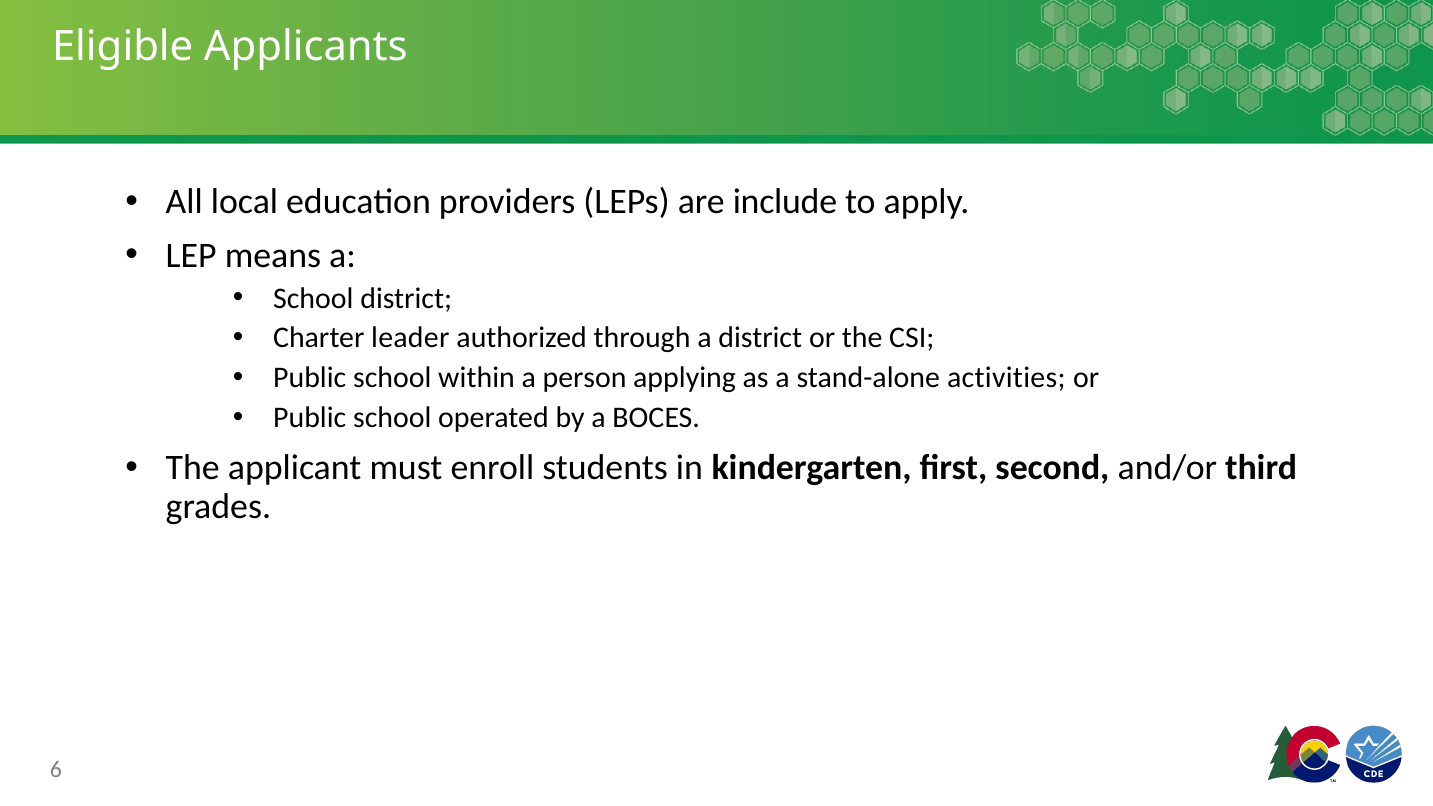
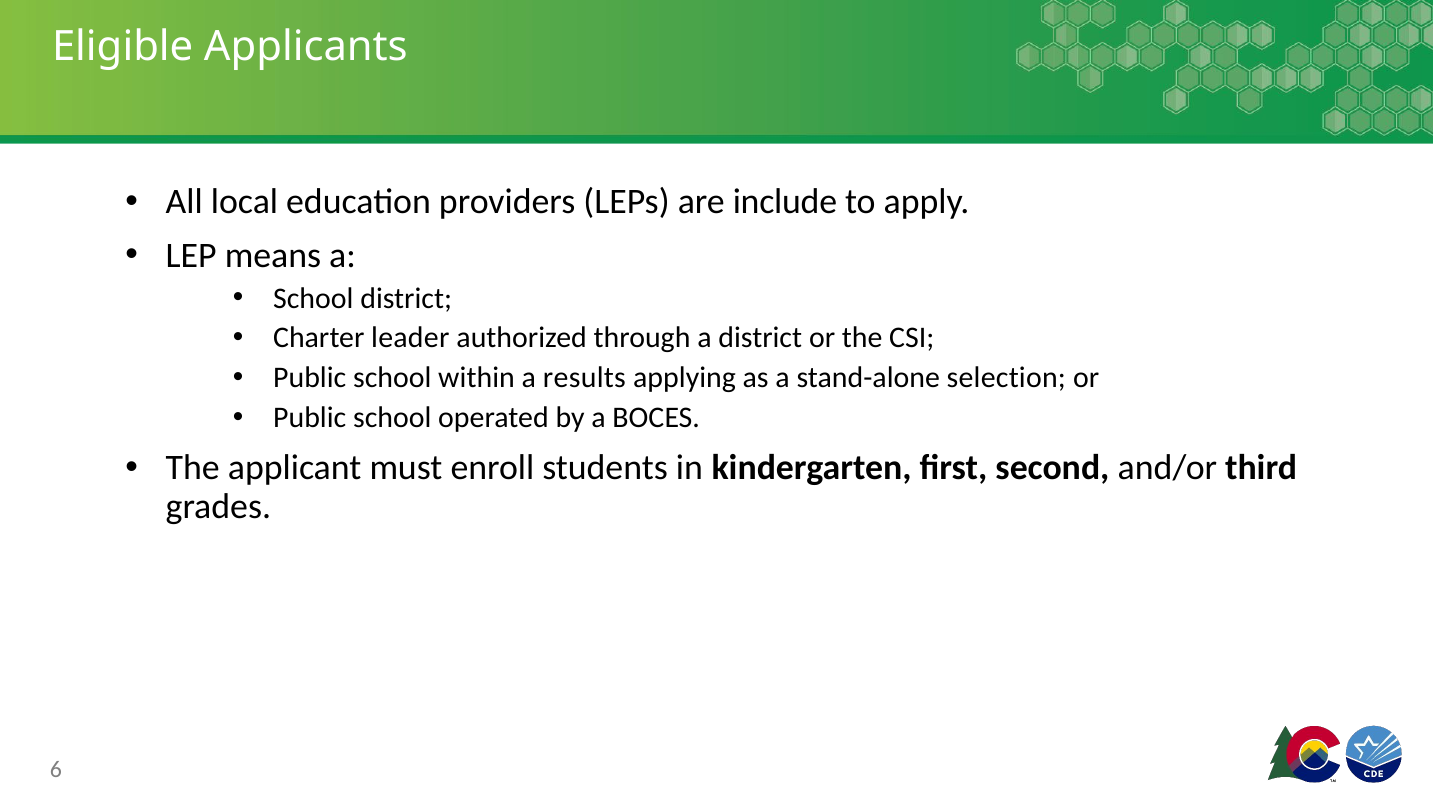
person: person -> results
activities: activities -> selection
